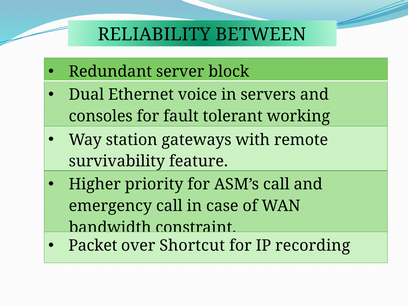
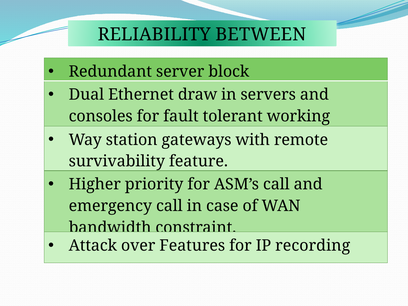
voice: voice -> draw
Packet: Packet -> Attack
Shortcut: Shortcut -> Features
